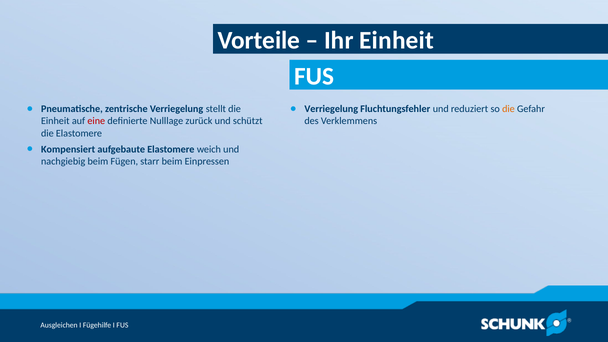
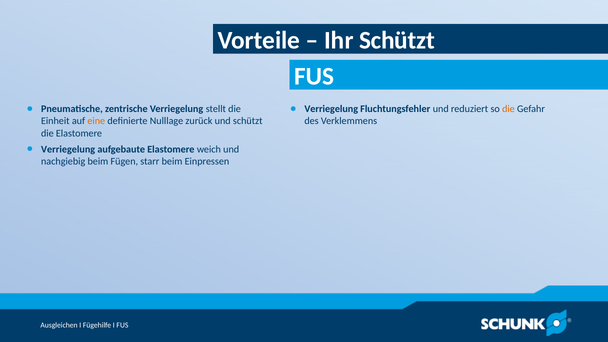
Ihr Einheit: Einheit -> Schützt
eine colour: red -> orange
Kompensiert at (68, 149): Kompensiert -> Verriegelung
